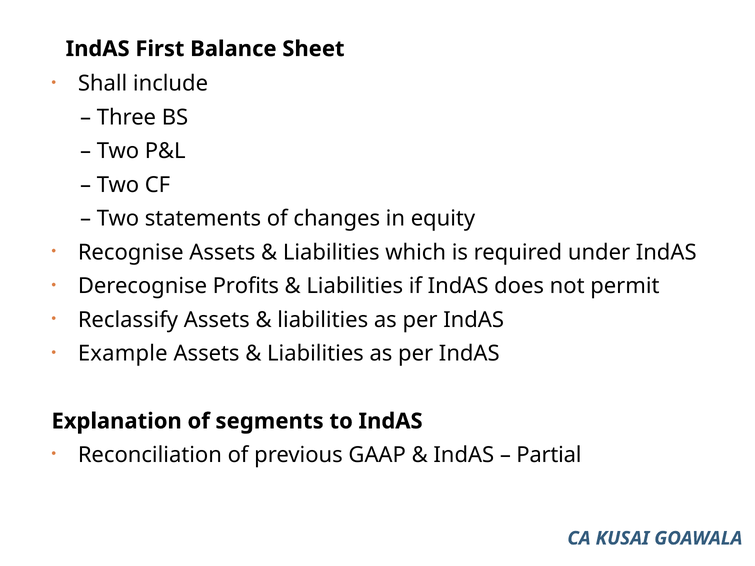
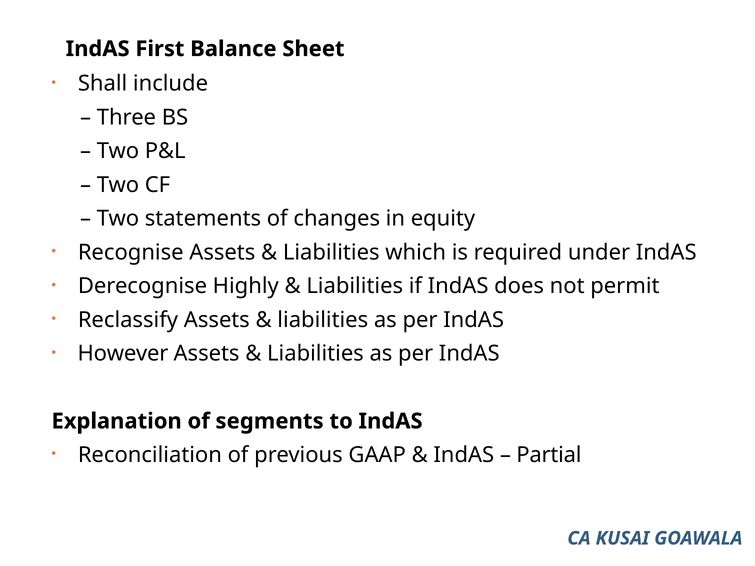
Profits: Profits -> Highly
Example: Example -> However
